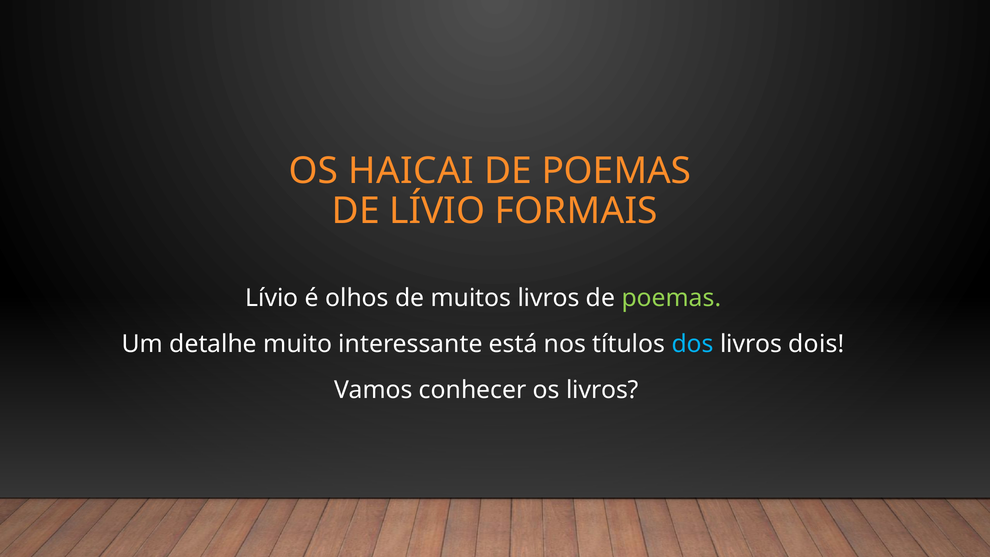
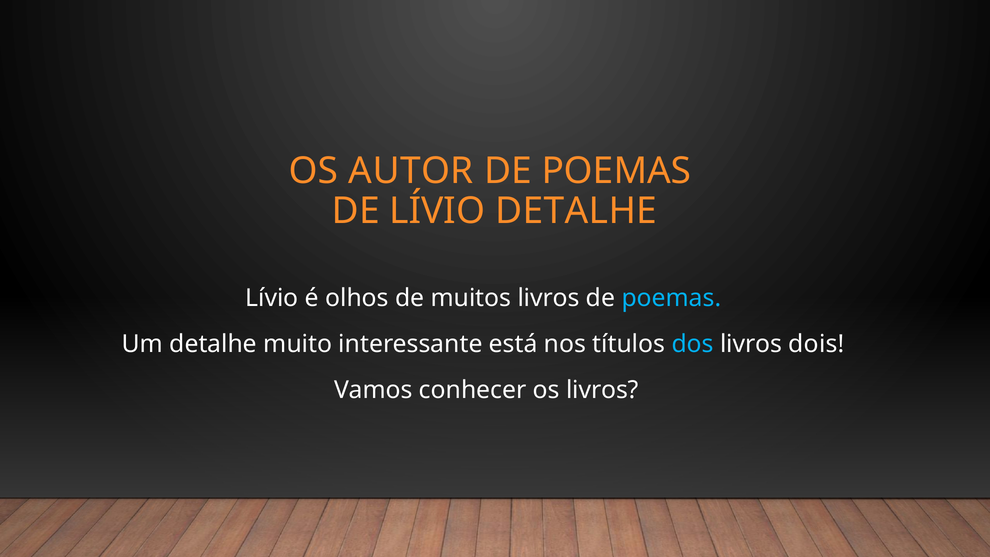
HAICAI: HAICAI -> AUTOR
LÍVIO FORMAIS: FORMAIS -> DETALHE
poemas at (671, 298) colour: light green -> light blue
